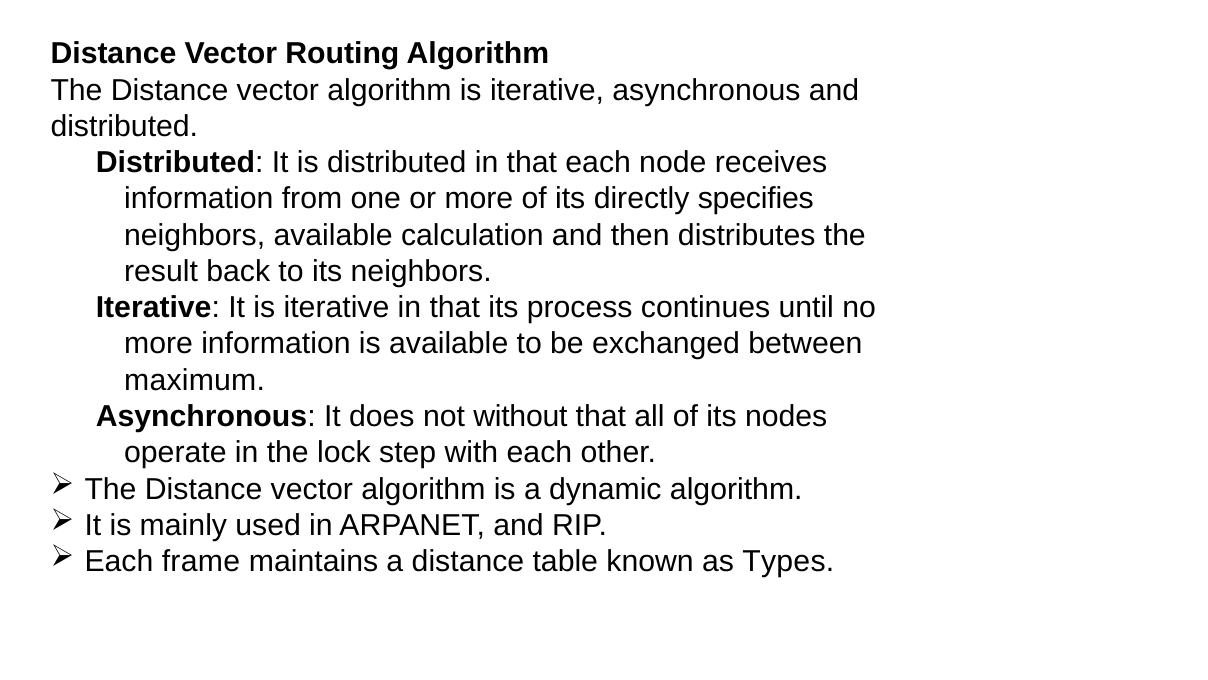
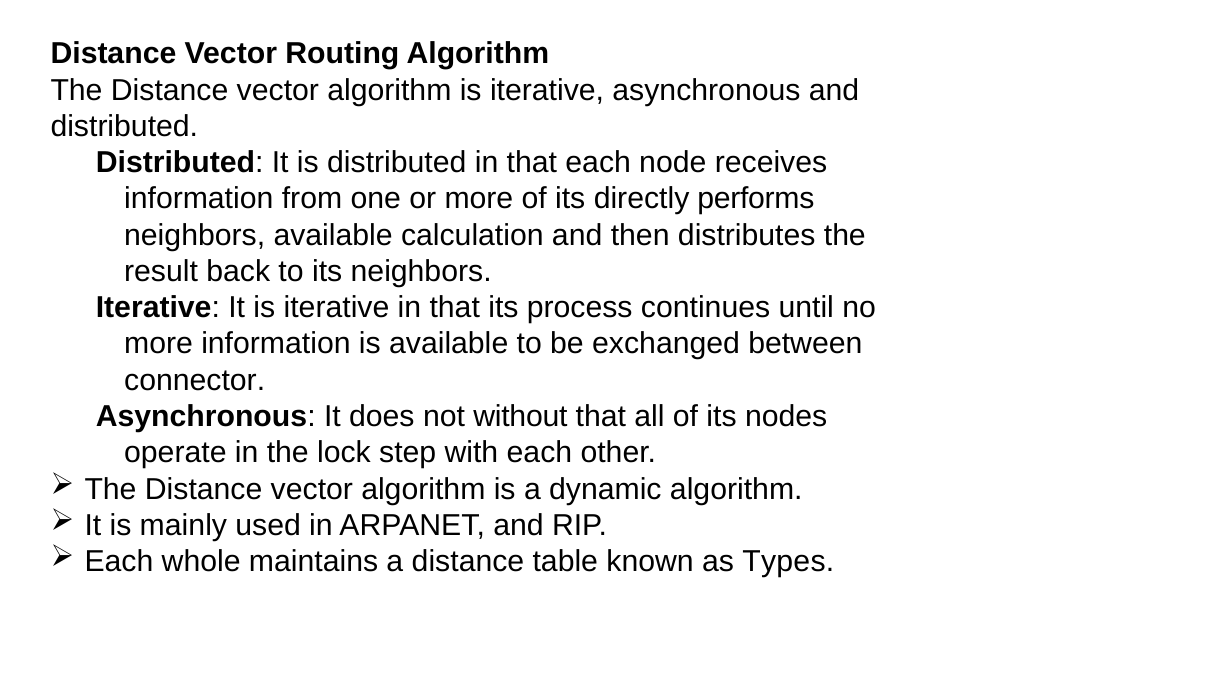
specifies: specifies -> performs
maximum: maximum -> connector
frame: frame -> whole
